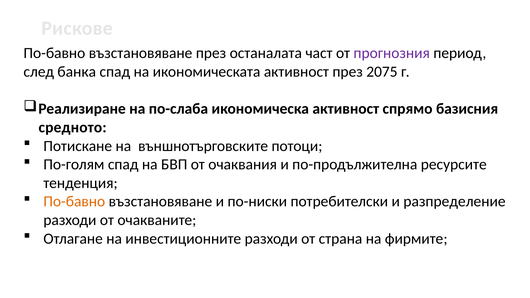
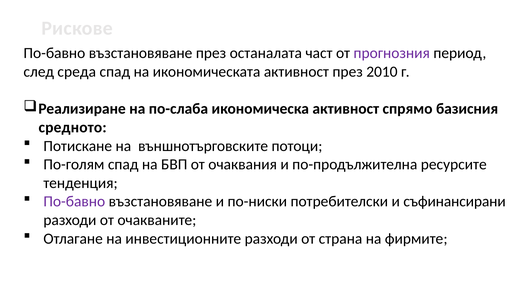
банка: банка -> среда
2075: 2075 -> 2010
По-бавно at (74, 202) colour: orange -> purple
разпределение: разпределение -> съфинансирани
